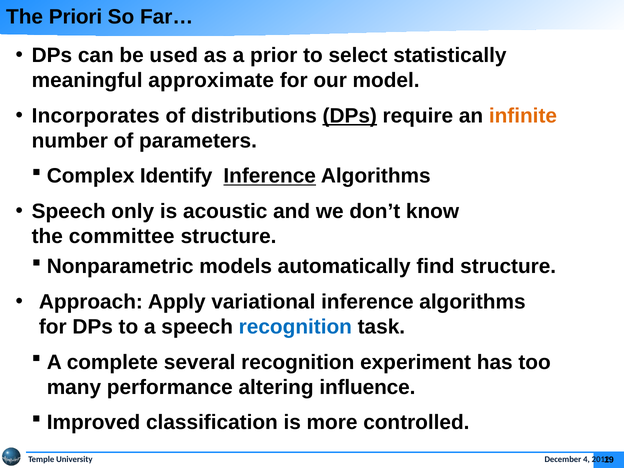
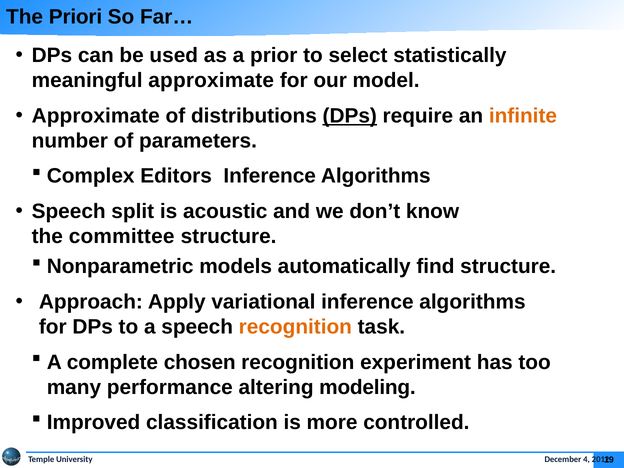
Incorporates at (96, 116): Incorporates -> Approximate
Identify: Identify -> Editors
Inference at (270, 176) underline: present -> none
only: only -> split
recognition at (295, 327) colour: blue -> orange
several: several -> chosen
influence: influence -> modeling
